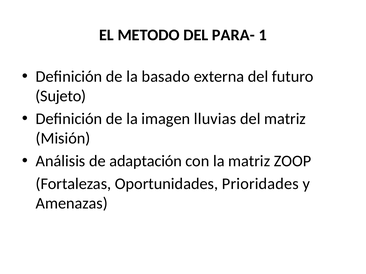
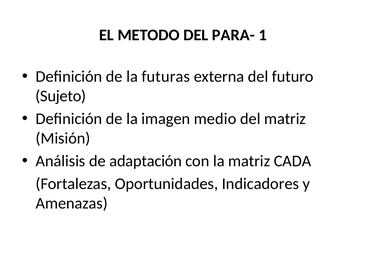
basado: basado -> futuras
lluvias: lluvias -> medio
ZOOP: ZOOP -> CADA
Prioridades: Prioridades -> Indicadores
